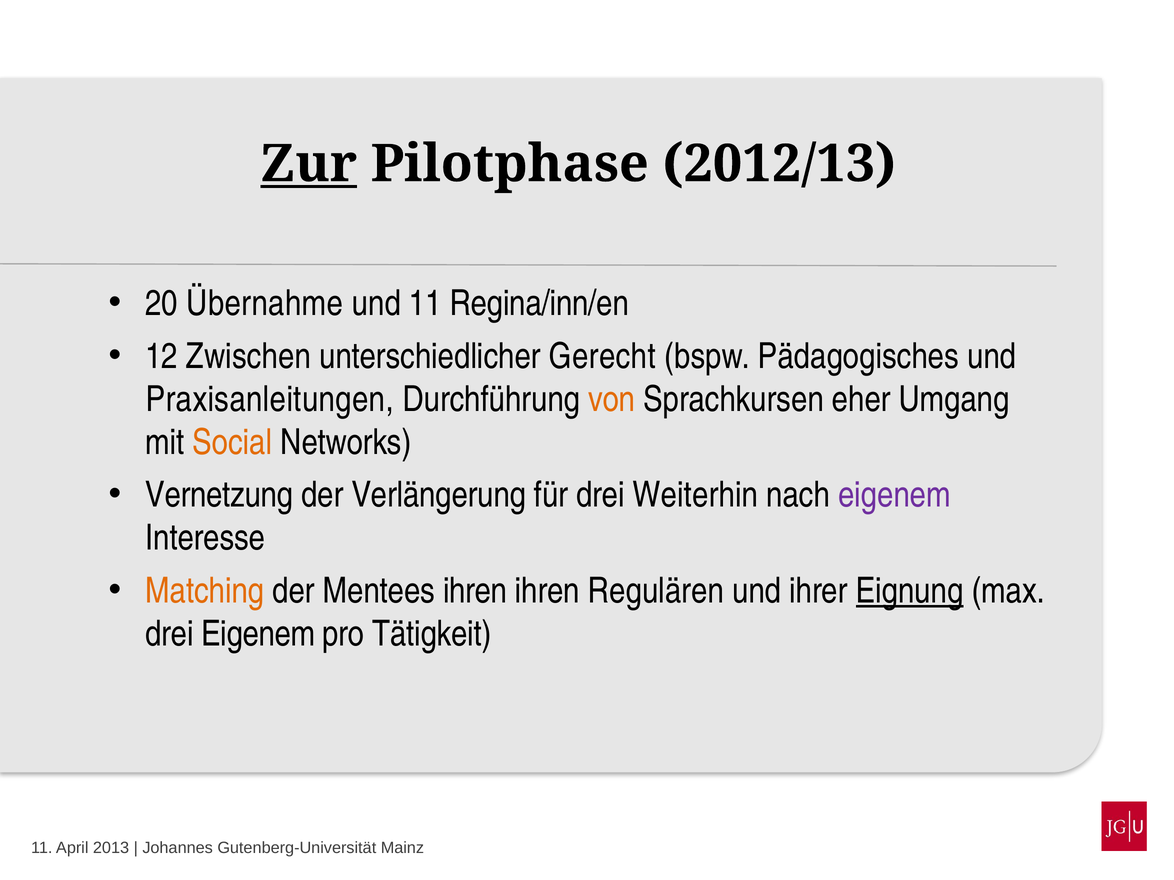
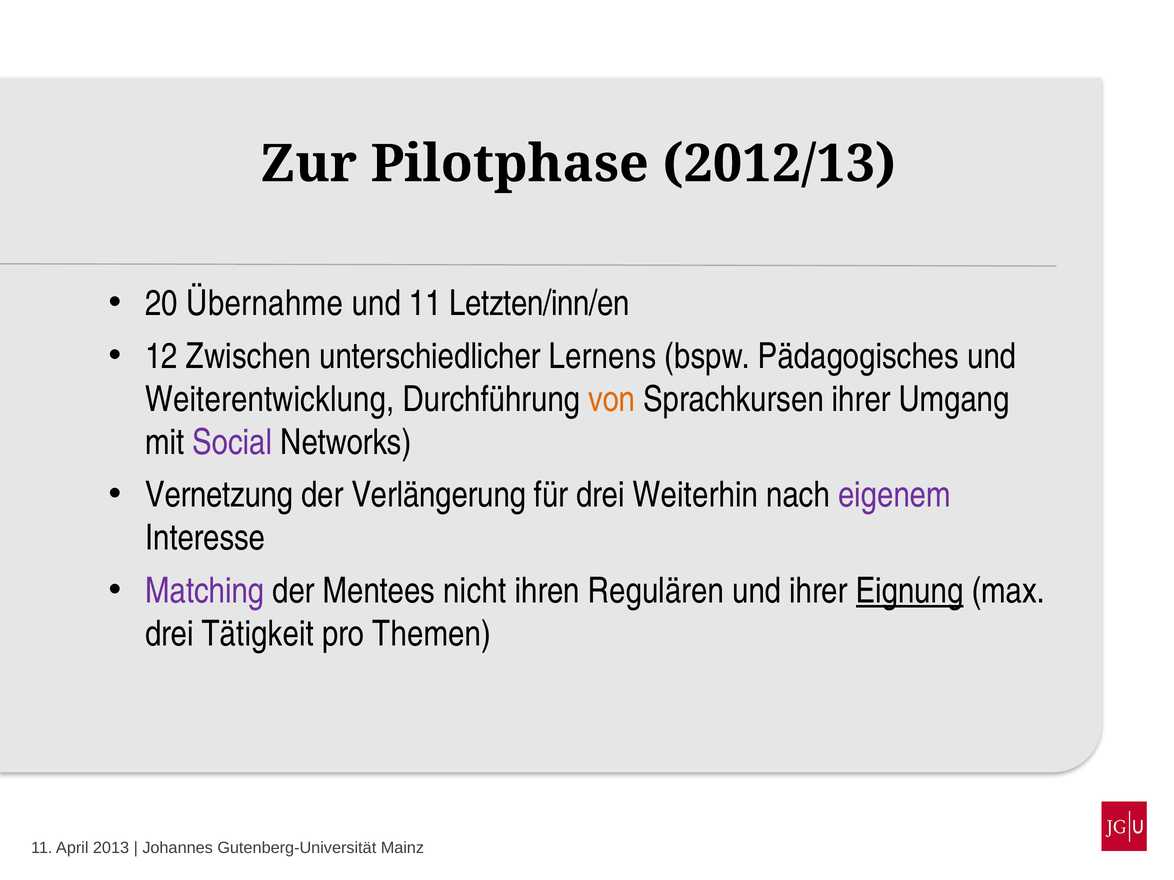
Zur underline: present -> none
Regina/inn/en: Regina/inn/en -> Letzten/inn/en
Gerecht: Gerecht -> Lernens
Praxisanleitungen: Praxisanleitungen -> Weiterentwicklung
Sprachkursen eher: eher -> ihrer
Social colour: orange -> purple
Matching colour: orange -> purple
Mentees ihren: ihren -> nicht
drei Eigenem: Eigenem -> Tätigkeit
Tätigkeit: Tätigkeit -> Themen
